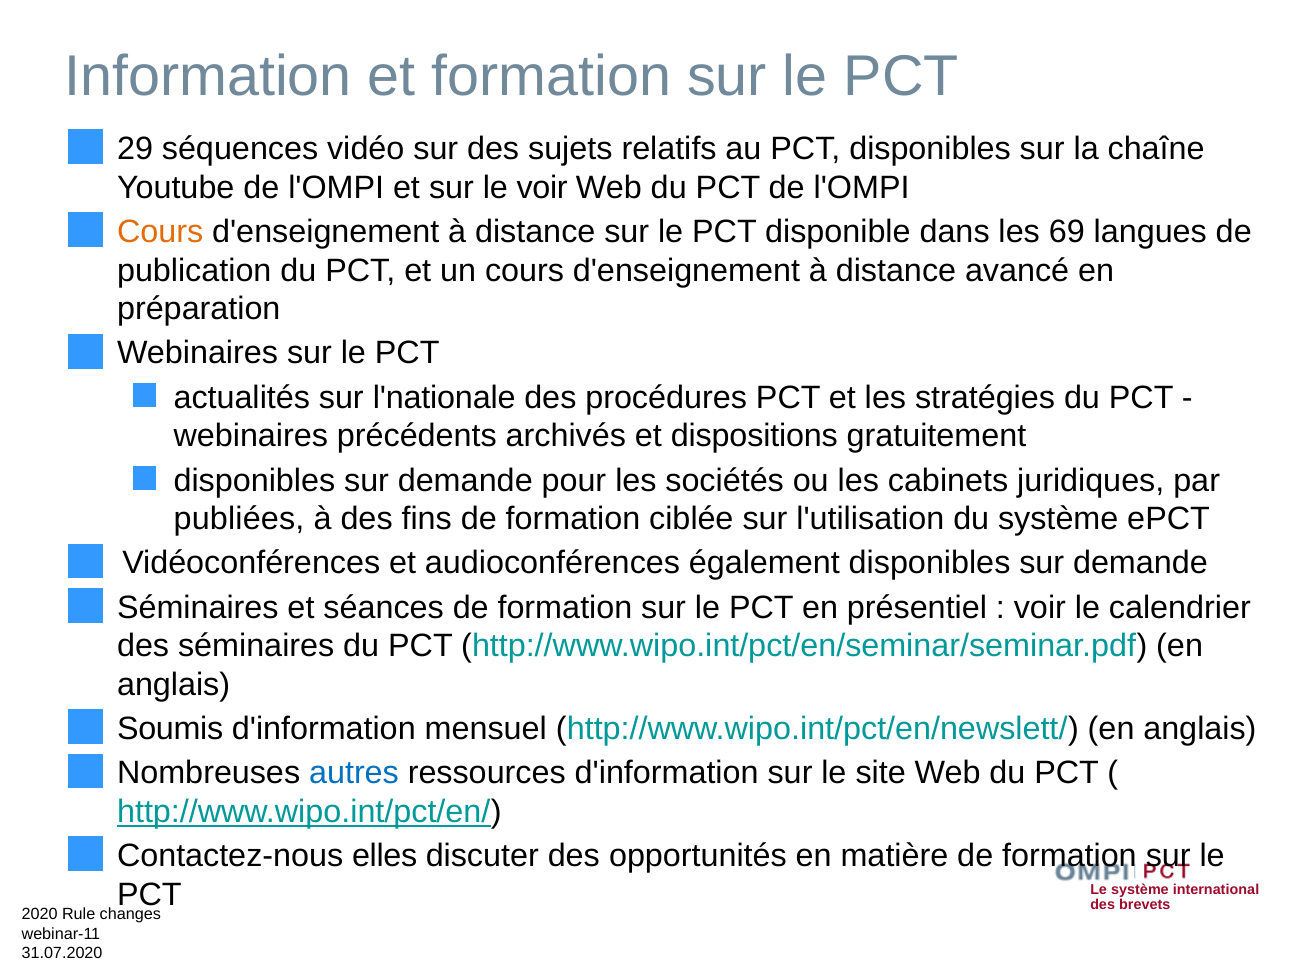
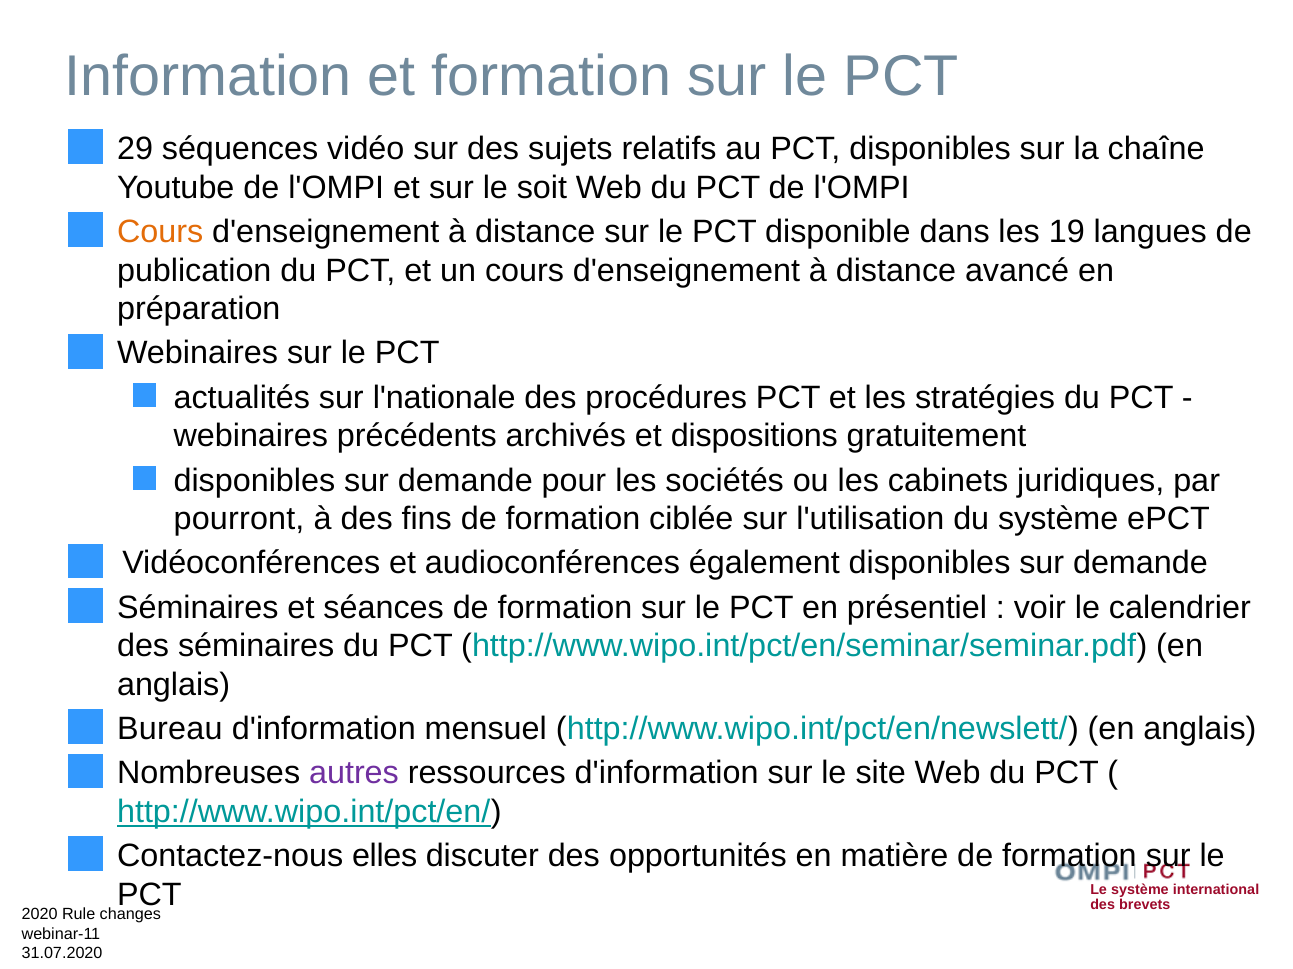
le voir: voir -> soit
69: 69 -> 19
publiées: publiées -> pourront
Soumis: Soumis -> Bureau
autres colour: blue -> purple
